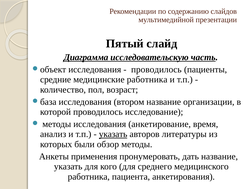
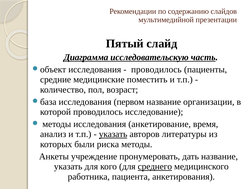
медицинские работника: работника -> поместить
втором: втором -> первом
обзор: обзор -> риска
применения: применения -> учреждение
среднего underline: none -> present
